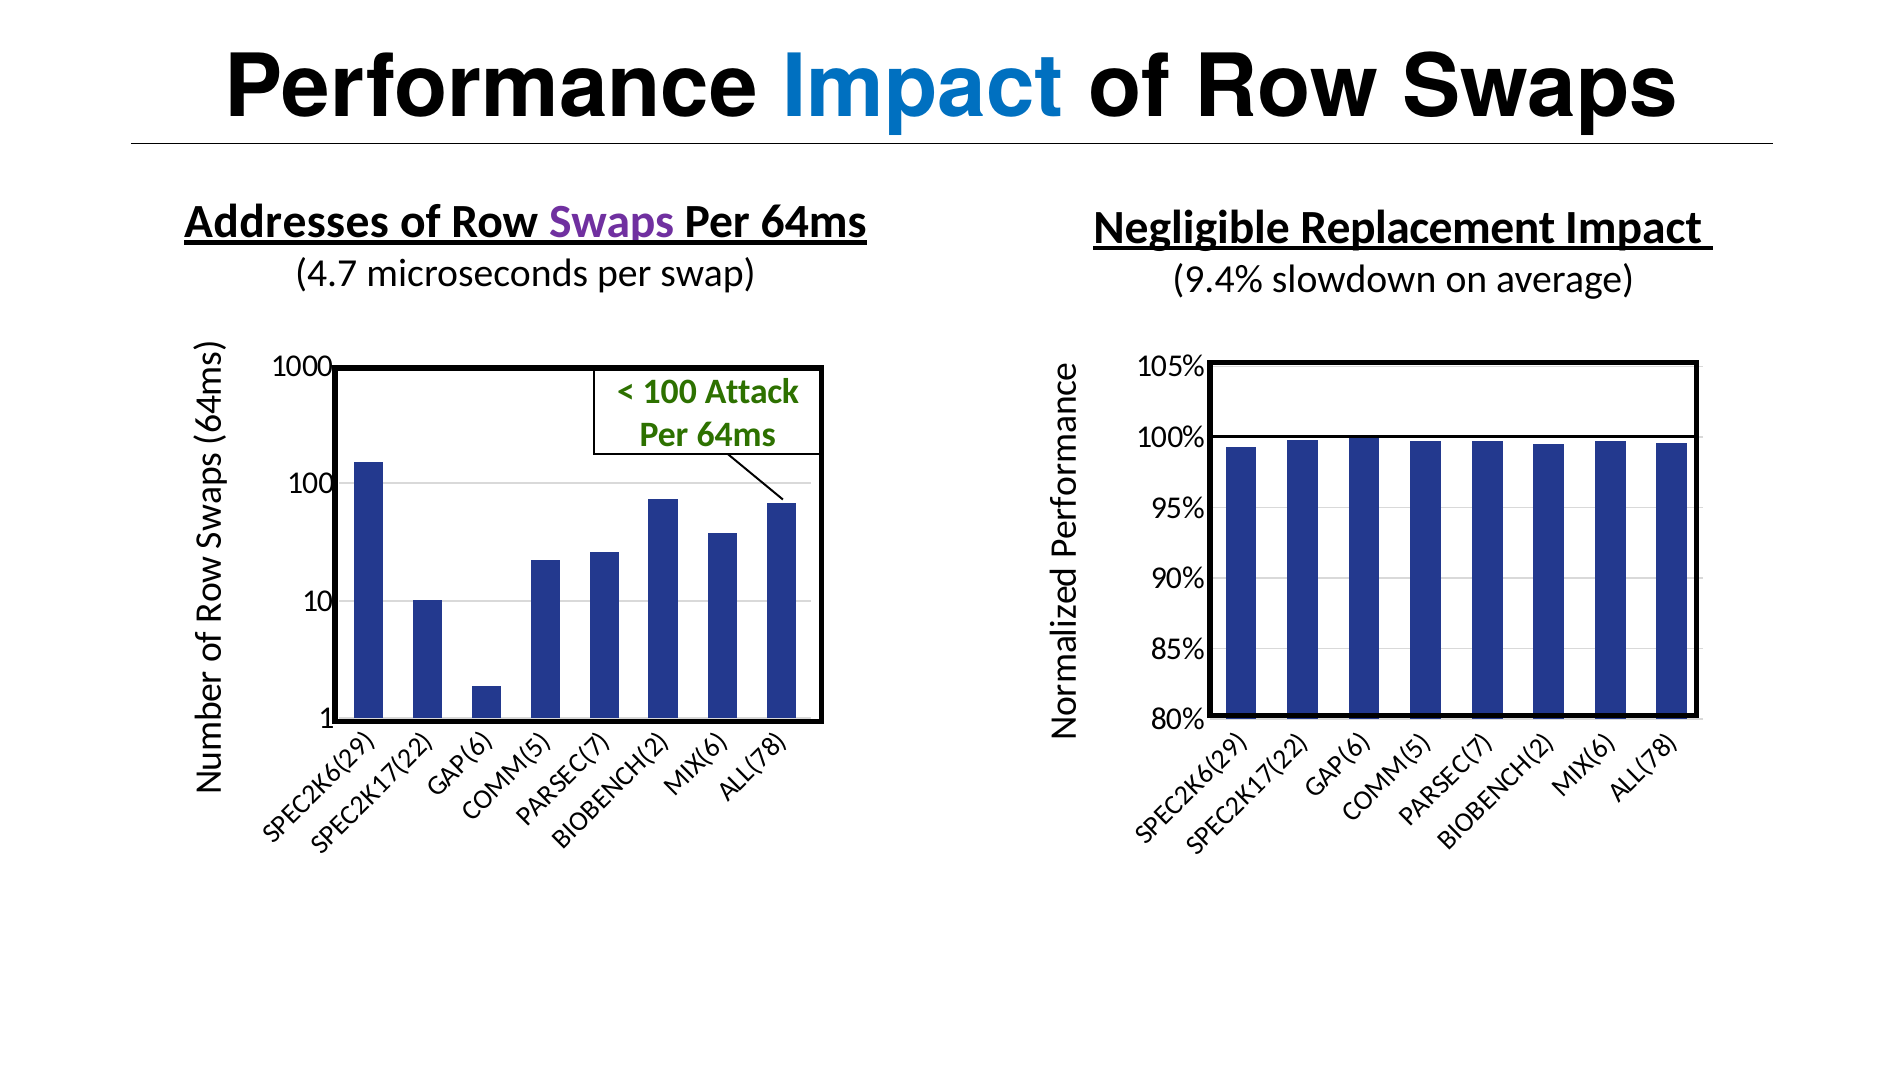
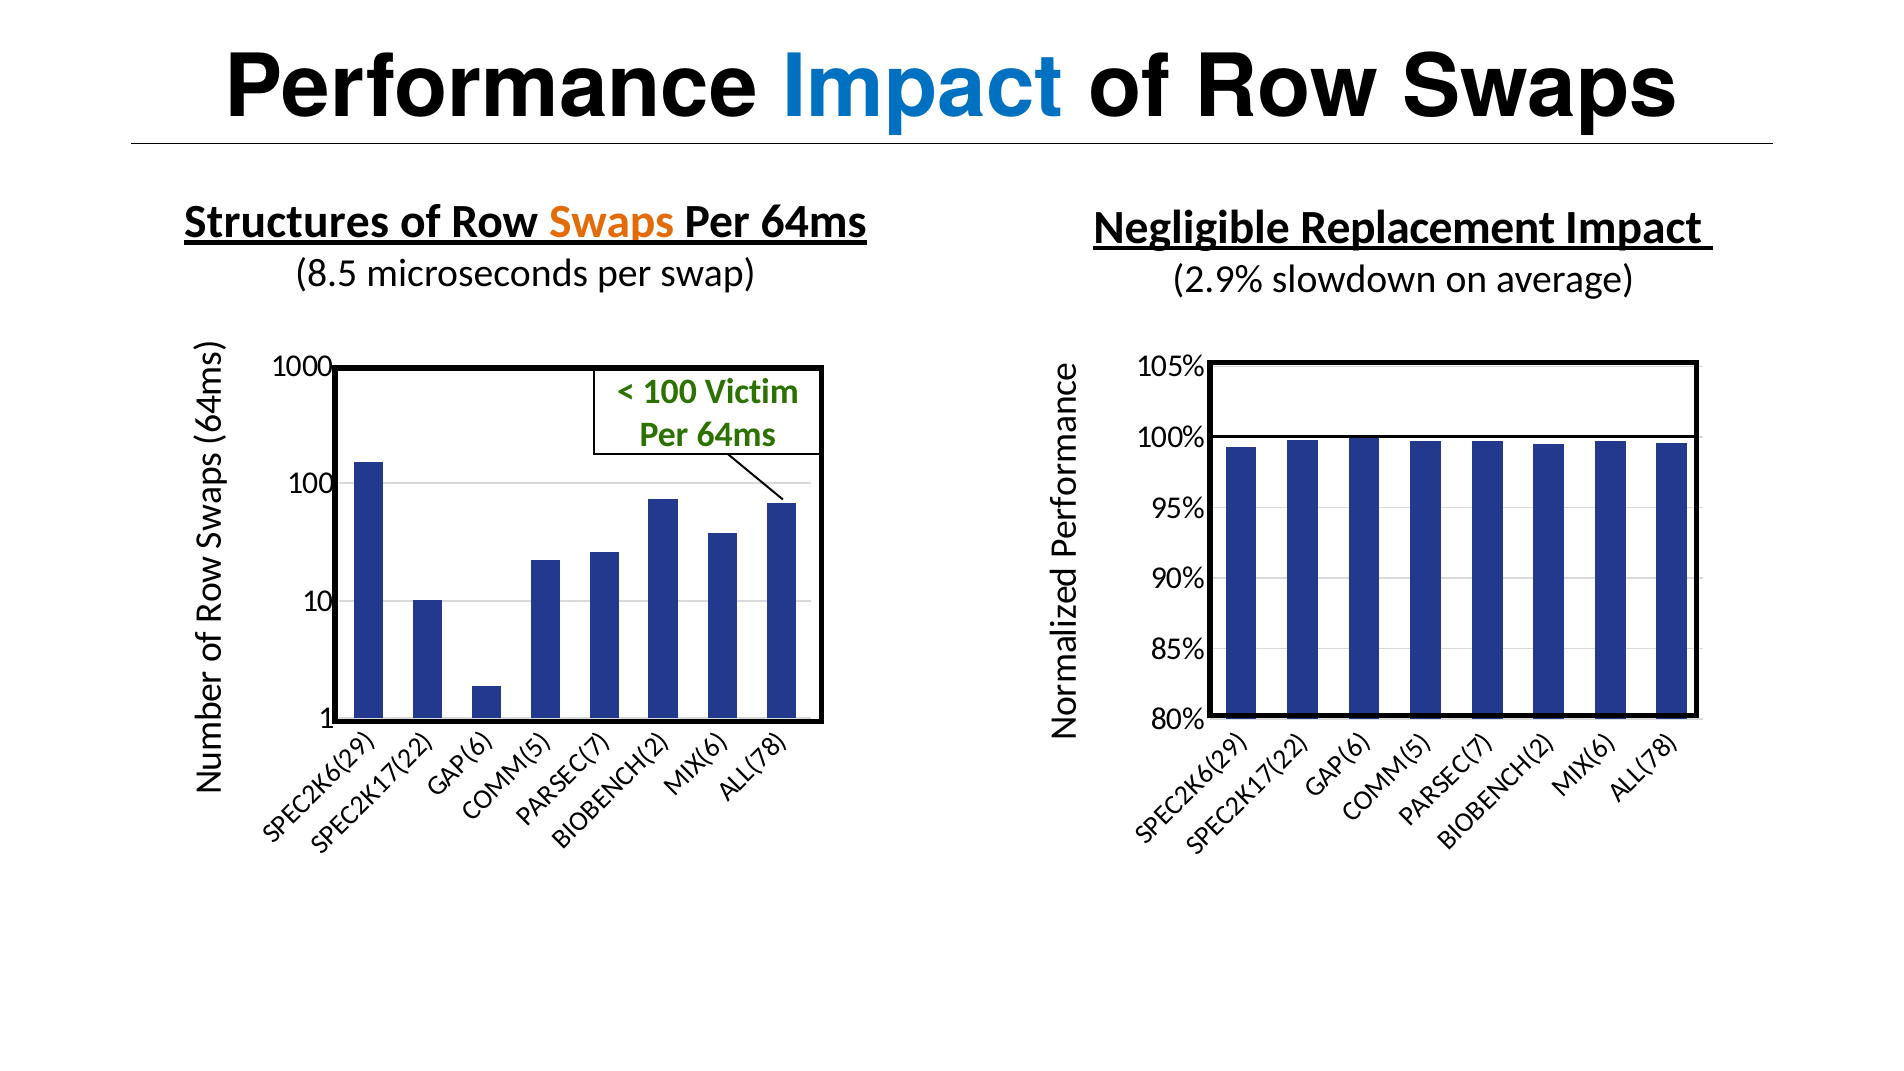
Addresses: Addresses -> Structures
Swaps at (612, 222) colour: purple -> orange
4.7: 4.7 -> 8.5
9.4%: 9.4% -> 2.9%
Attack: Attack -> Victim
